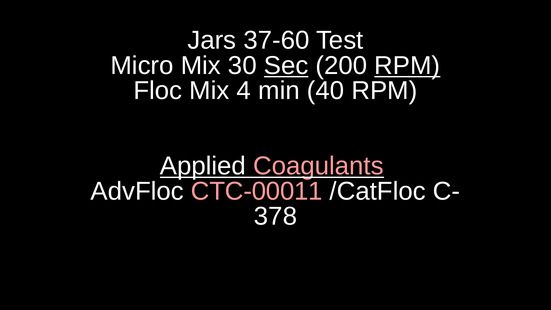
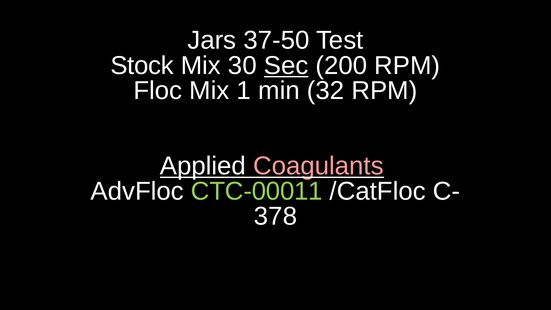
37-60: 37-60 -> 37-50
Micro: Micro -> Stock
RPM at (407, 66) underline: present -> none
4: 4 -> 1
40: 40 -> 32
CTC-00011 colour: pink -> light green
